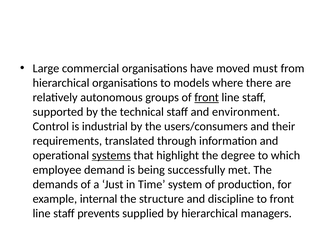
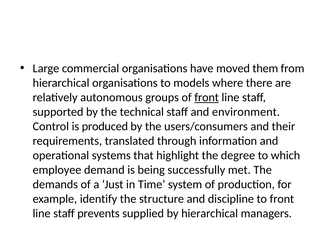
must: must -> them
industrial: industrial -> produced
systems underline: present -> none
internal: internal -> identify
